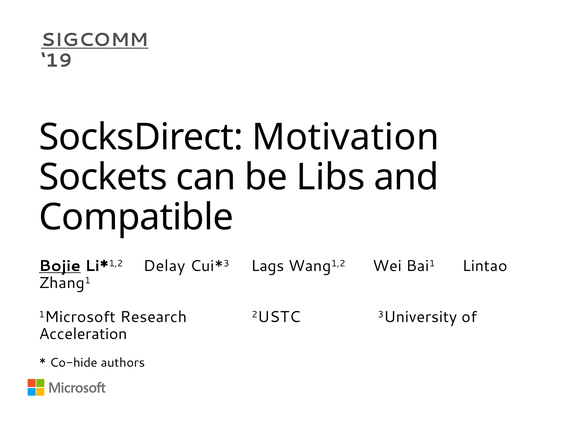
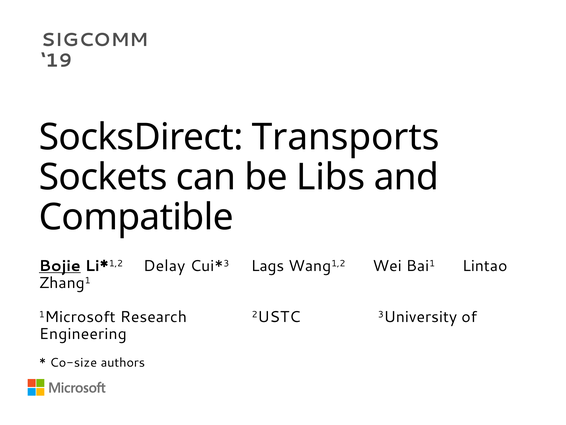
SIGCOMM underline: present -> none
Motivation: Motivation -> Transports
Acceleration: Acceleration -> Engineering
Co-hide: Co-hide -> Co-size
